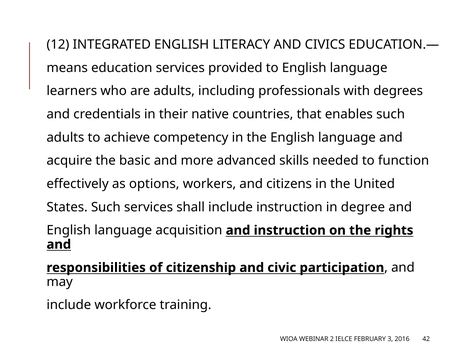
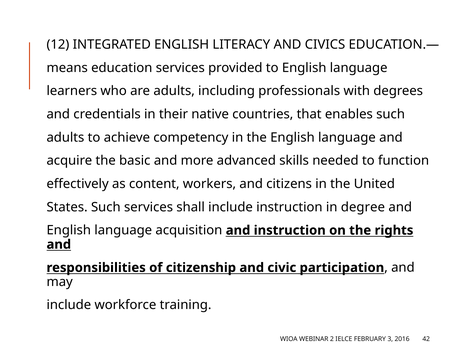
options: options -> content
